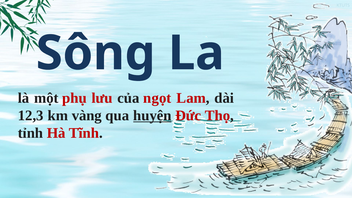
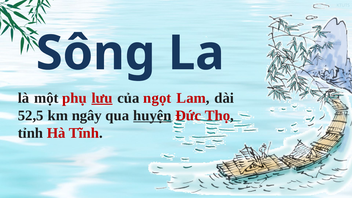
lưu underline: none -> present
12,3: 12,3 -> 52,5
vàng: vàng -> ngây
